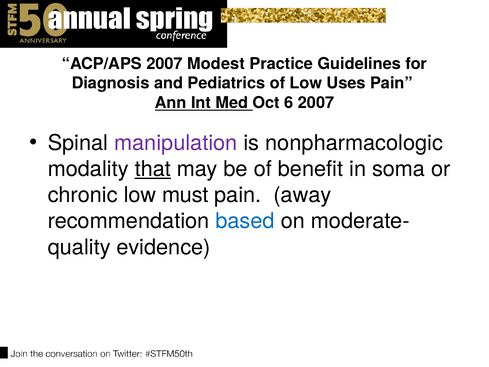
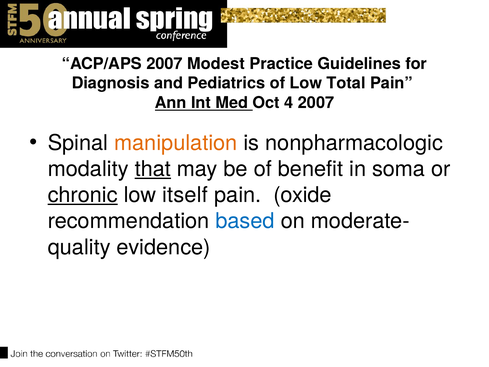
Uses: Uses -> Total
6: 6 -> 4
manipulation colour: purple -> orange
chronic underline: none -> present
must: must -> itself
away: away -> oxide
